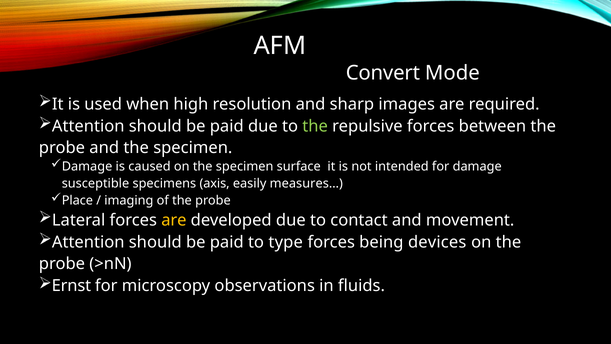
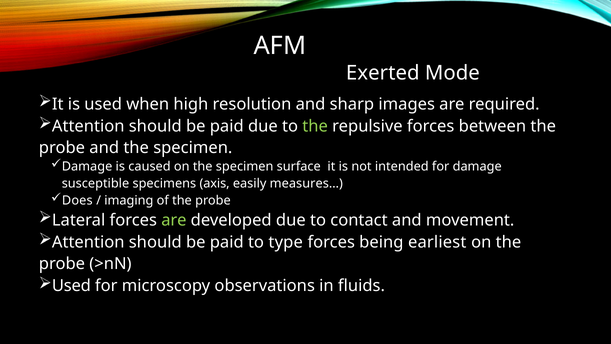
Convert: Convert -> Exerted
Place: Place -> Does
are at (174, 220) colour: yellow -> light green
devices: devices -> earliest
Ernst at (71, 285): Ernst -> Used
